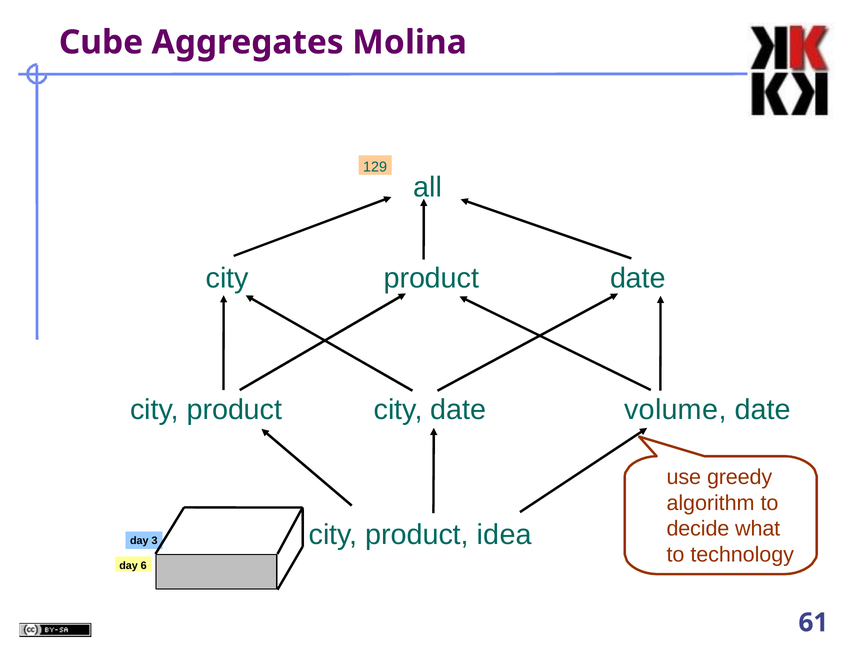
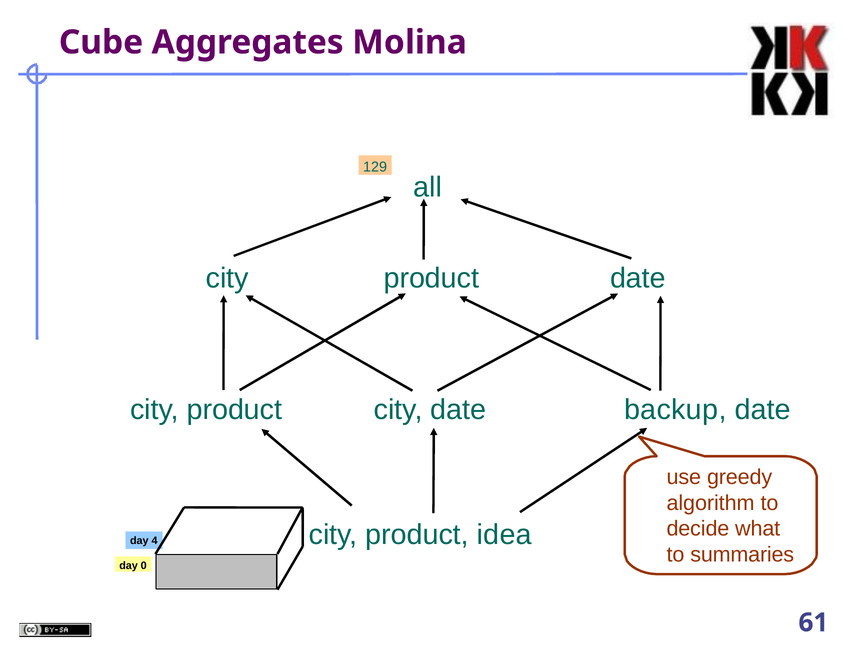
volume: volume -> backup
3: 3 -> 4
technology: technology -> summaries
6: 6 -> 0
